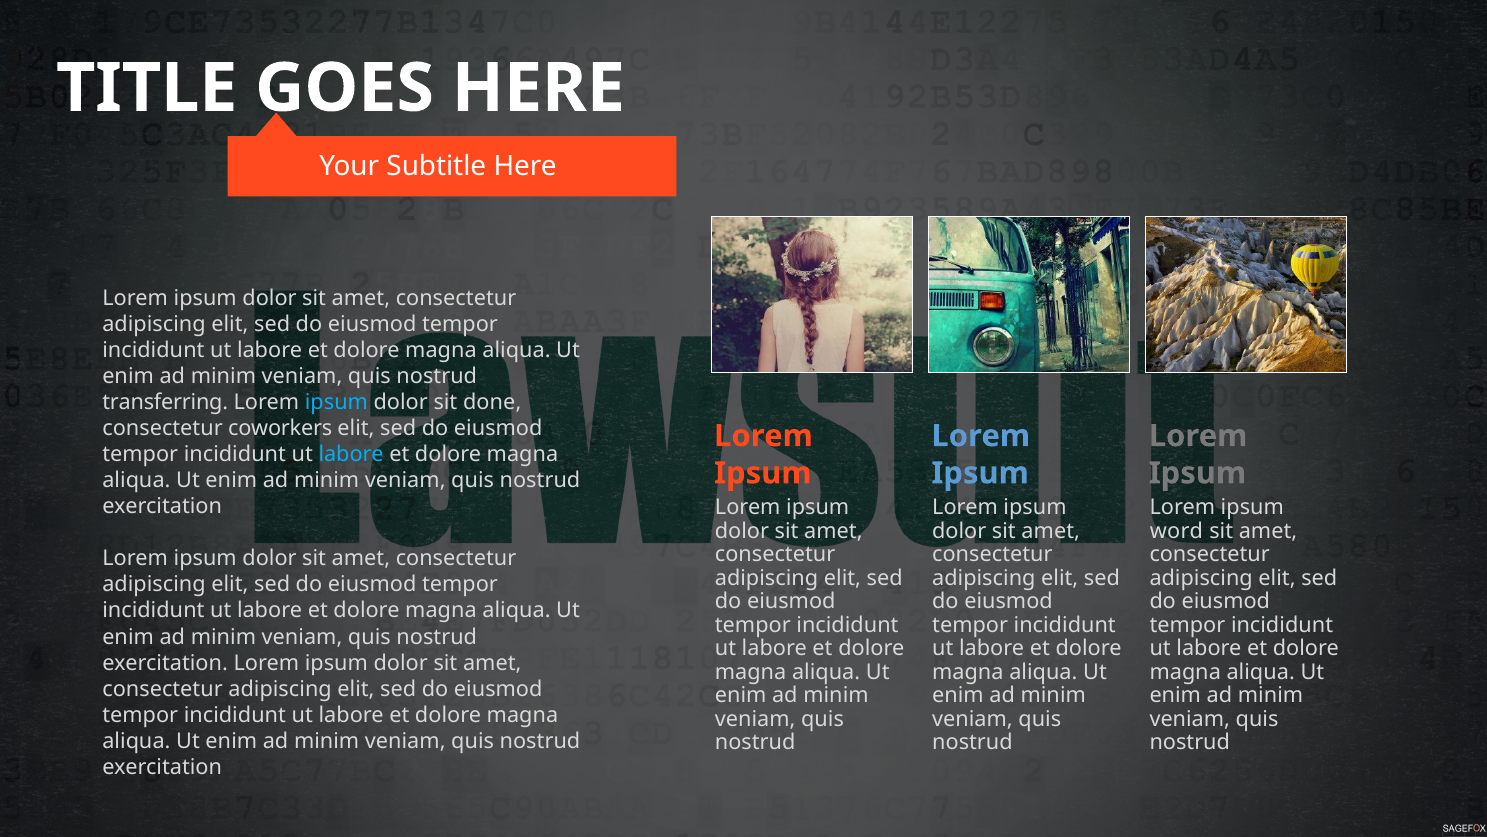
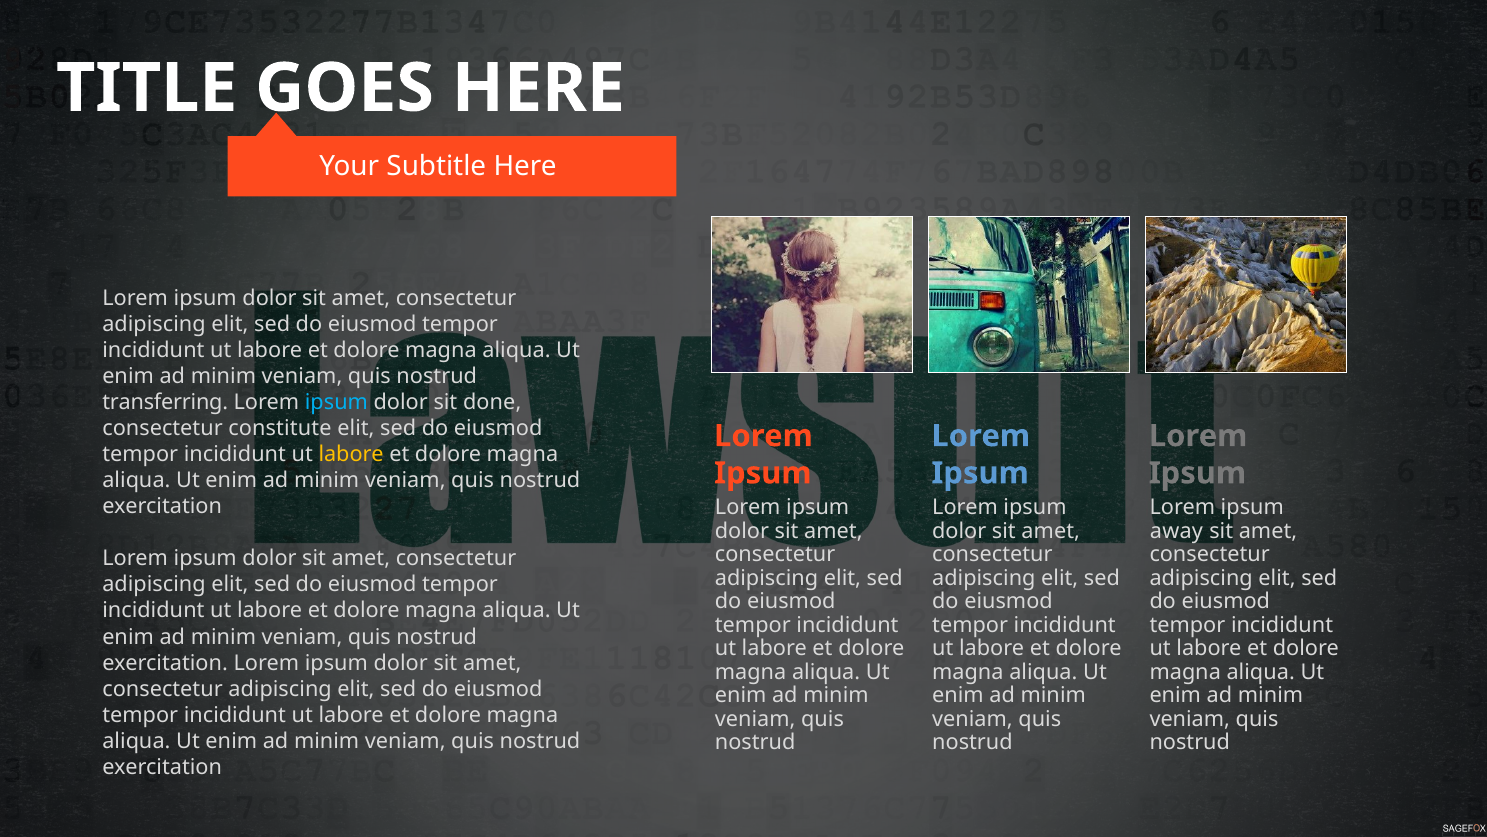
coworkers: coworkers -> constitute
labore at (351, 454) colour: light blue -> yellow
word: word -> away
